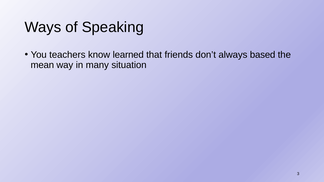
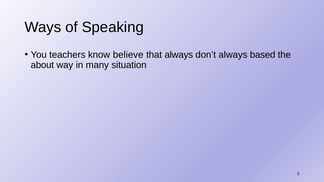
learned: learned -> believe
that friends: friends -> always
mean: mean -> about
